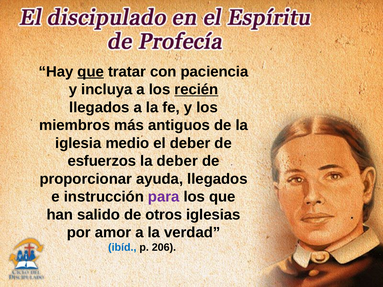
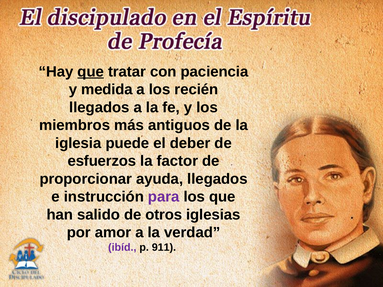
incluya: incluya -> medida
recién underline: present -> none
medio: medio -> puede
la deber: deber -> factor
ibíd colour: blue -> purple
206: 206 -> 911
